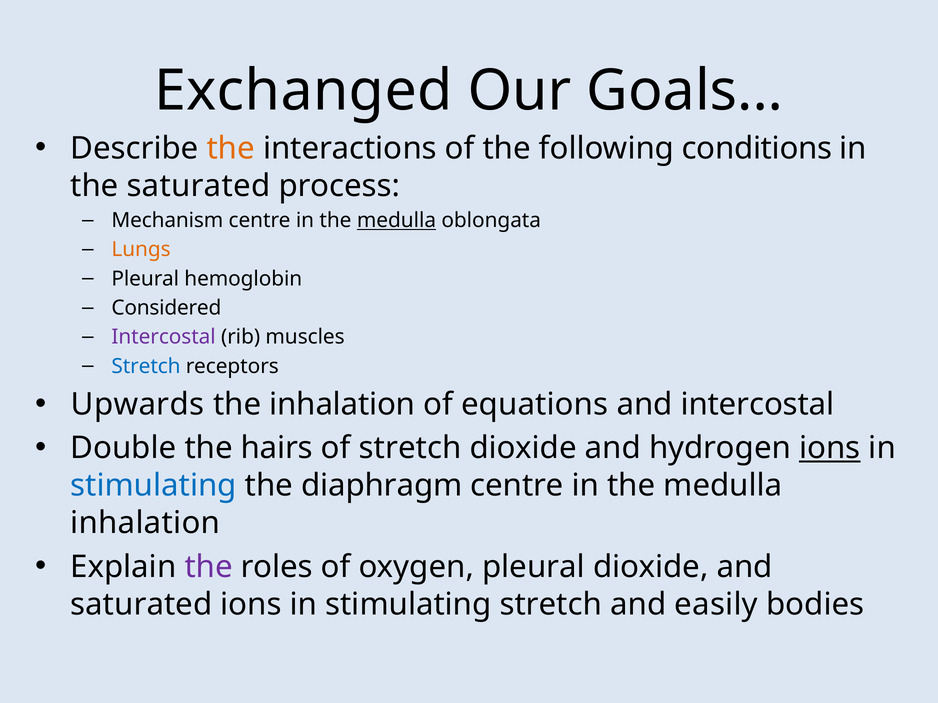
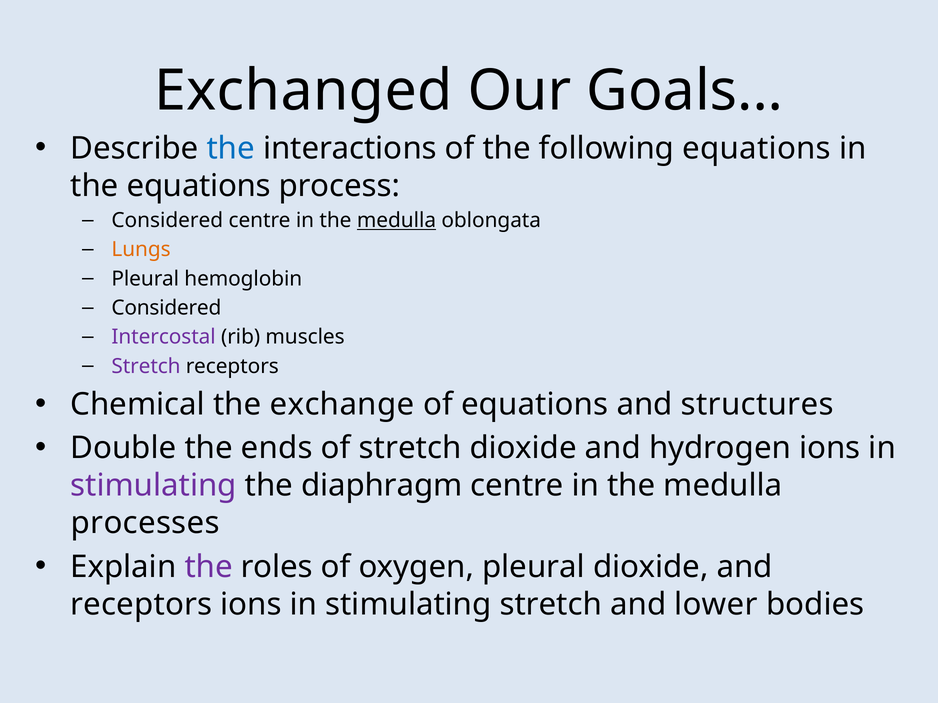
the at (231, 148) colour: orange -> blue
following conditions: conditions -> equations
the saturated: saturated -> equations
Mechanism at (167, 221): Mechanism -> Considered
Stretch at (146, 366) colour: blue -> purple
Upwards: Upwards -> Chemical
the inhalation: inhalation -> exchange
and intercostal: intercostal -> structures
hairs: hairs -> ends
ions at (830, 448) underline: present -> none
stimulating at (154, 486) colour: blue -> purple
inhalation at (145, 524): inhalation -> processes
saturated at (141, 605): saturated -> receptors
easily: easily -> lower
